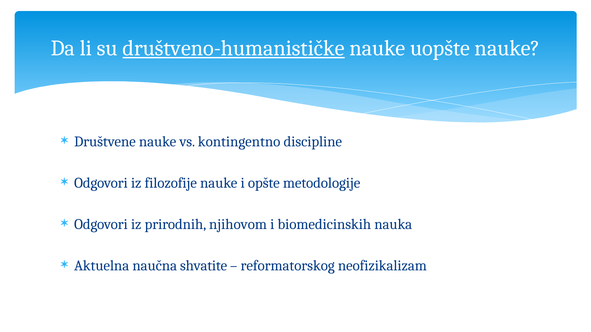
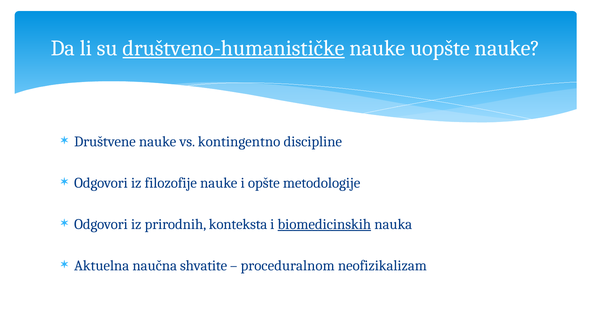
njihovom: njihovom -> konteksta
biomedicinskih underline: none -> present
reformatorskog: reformatorskog -> proceduralnom
